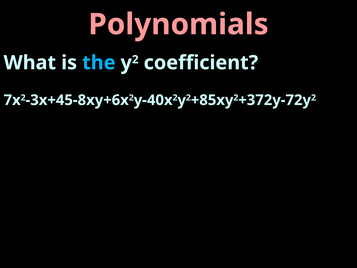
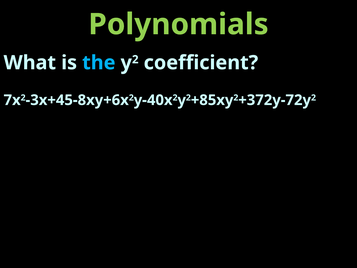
Polynomials colour: pink -> light green
